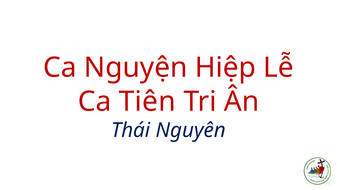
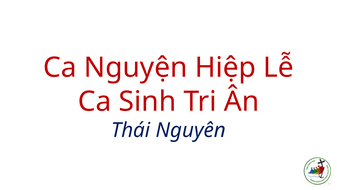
Tiên: Tiên -> Sinh
